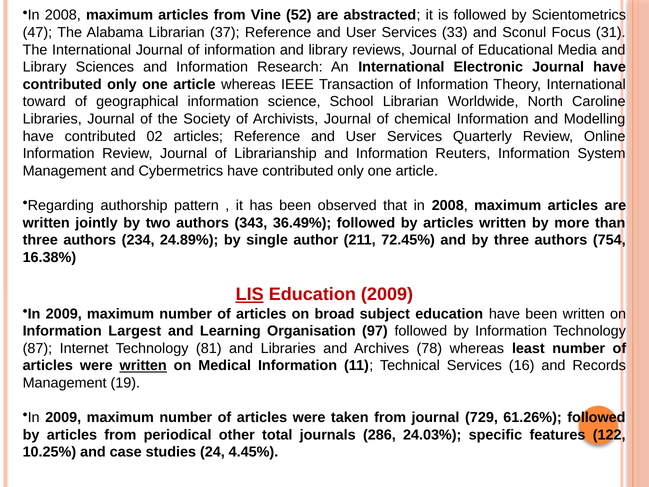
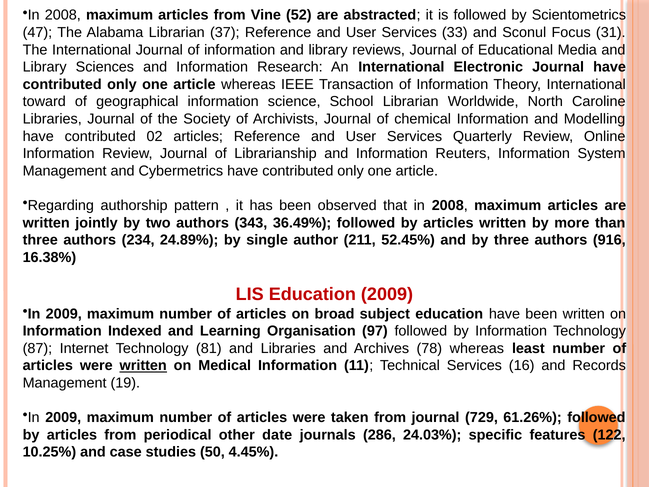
72.45%: 72.45% -> 52.45%
754: 754 -> 916
LIS underline: present -> none
Largest: Largest -> Indexed
total: total -> date
24: 24 -> 50
